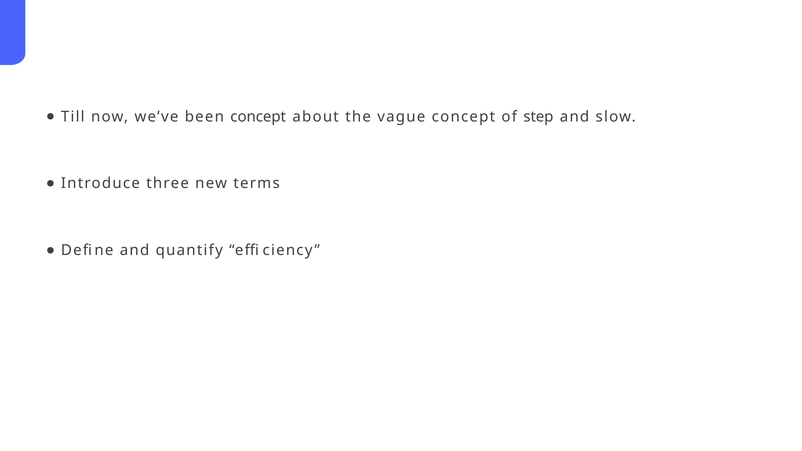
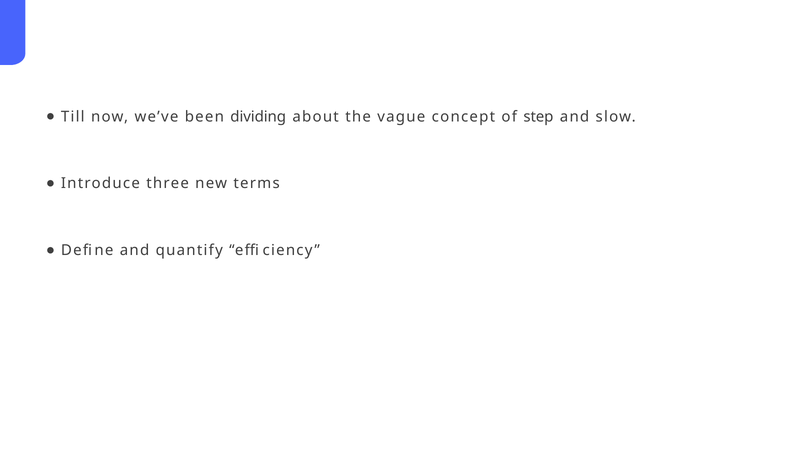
been concept: concept -> dividing
